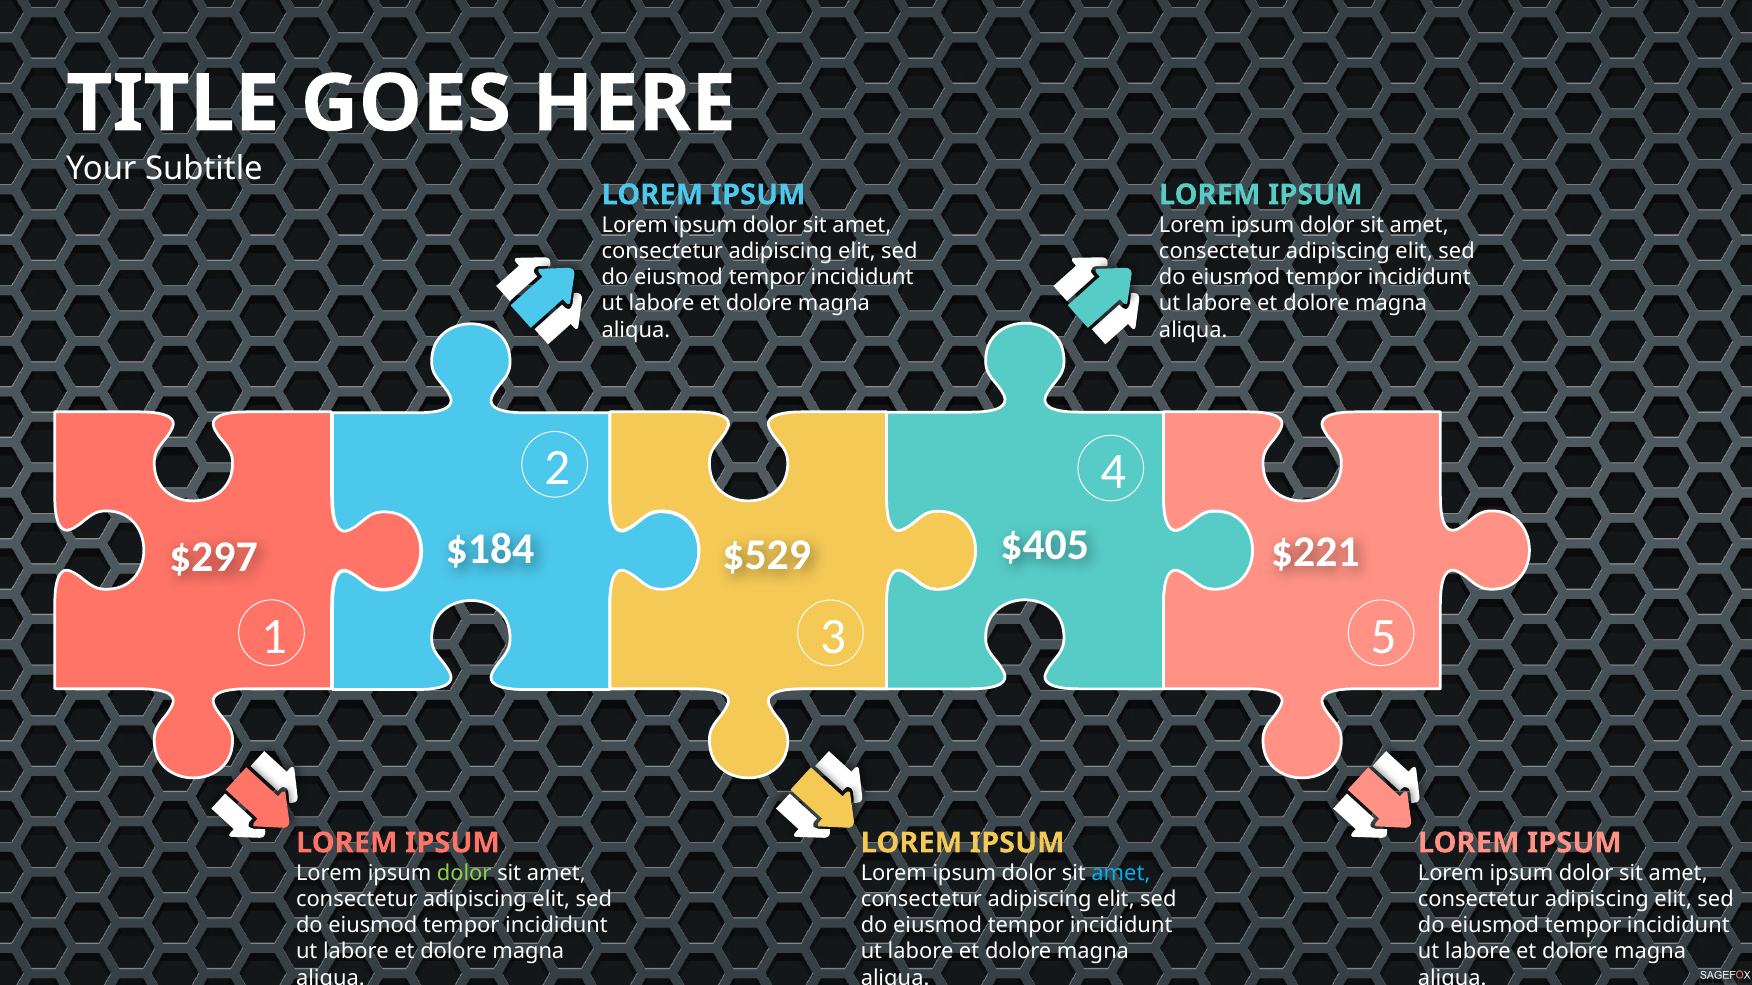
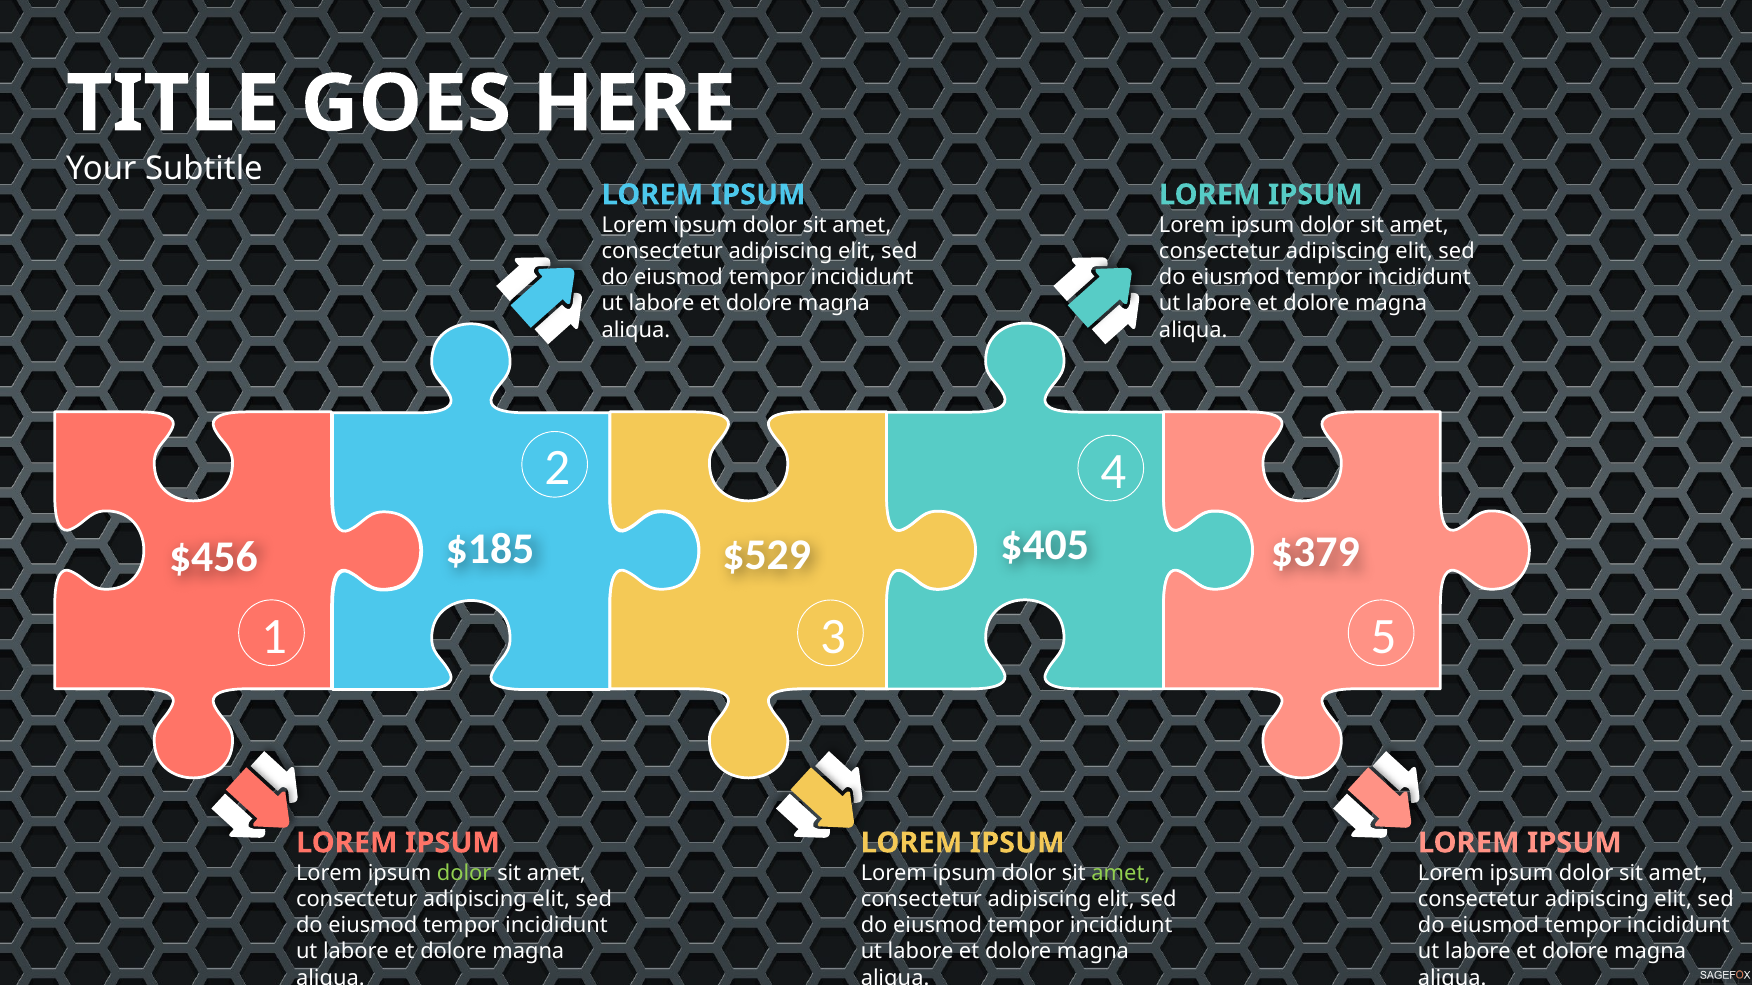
$184: $184 -> $185
$221: $221 -> $379
$297: $297 -> $456
amet at (1121, 873) colour: light blue -> light green
